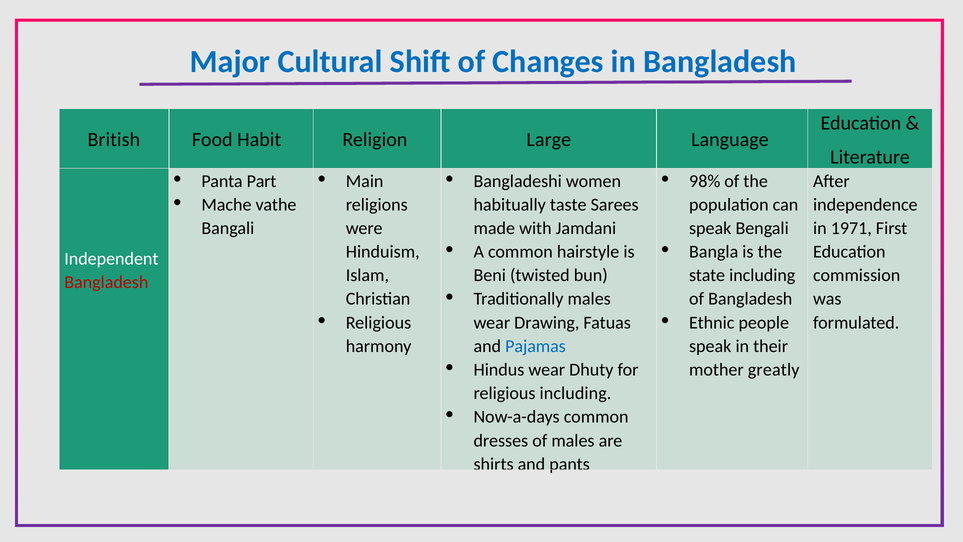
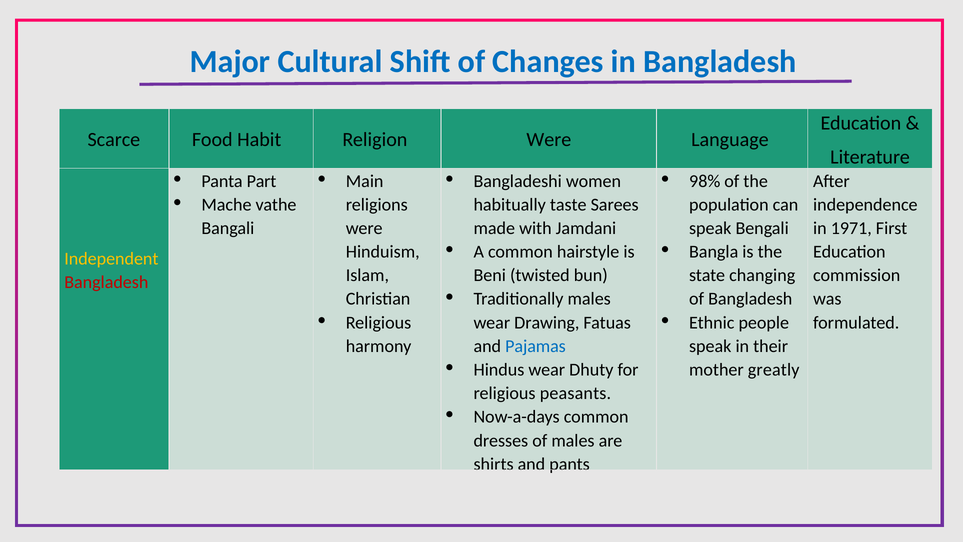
British: British -> Scarce
Religion Large: Large -> Were
Independent colour: white -> yellow
state including: including -> changing
religious including: including -> peasants
